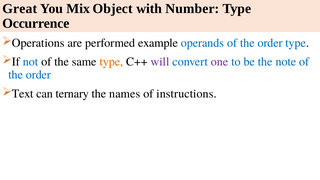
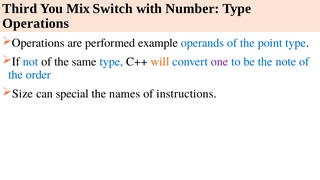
Great: Great -> Third
Object: Object -> Switch
Occurrence at (36, 23): Occurrence -> Operations
operands of the order: order -> point
type at (111, 62) colour: orange -> blue
will colour: purple -> orange
Text: Text -> Size
ternary: ternary -> special
